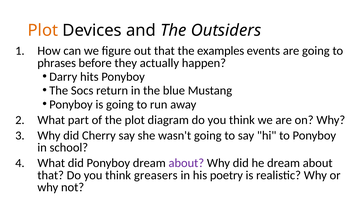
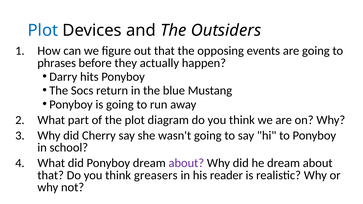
Plot at (43, 30) colour: orange -> blue
examples: examples -> opposing
poetry: poetry -> reader
